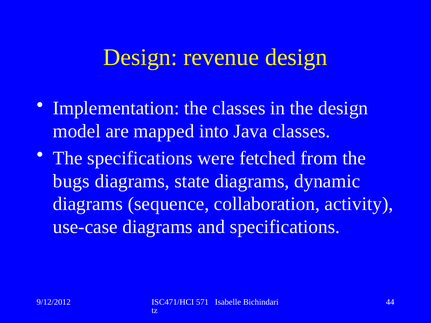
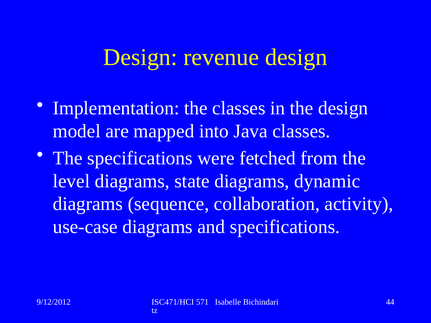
bugs: bugs -> level
